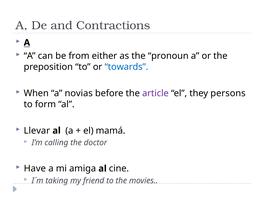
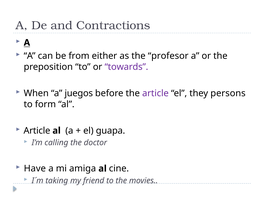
pronoun: pronoun -> profesor
towards colour: blue -> purple
novias: novias -> juegos
Llevar at (37, 131): Llevar -> Article
mamá: mamá -> guapa
